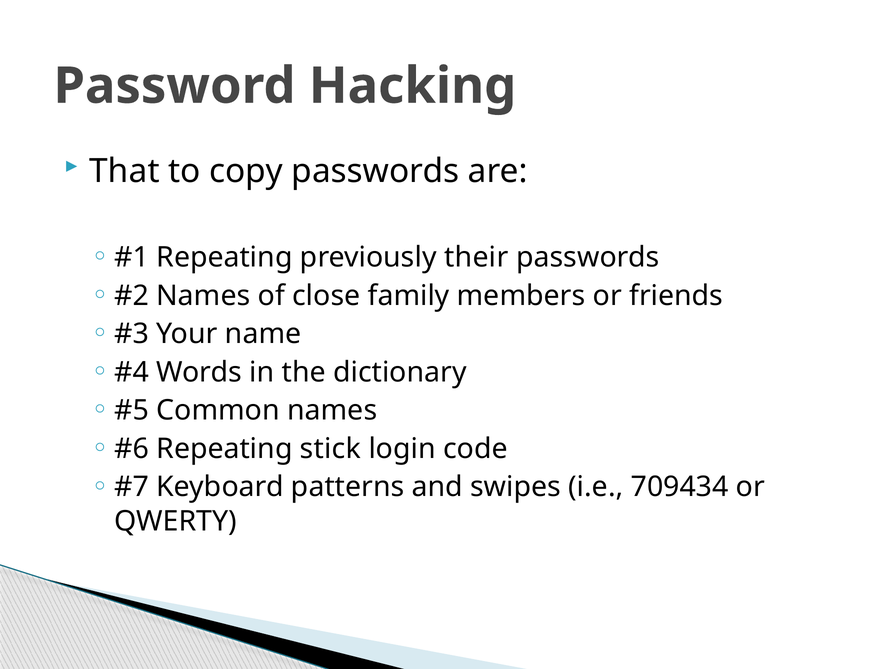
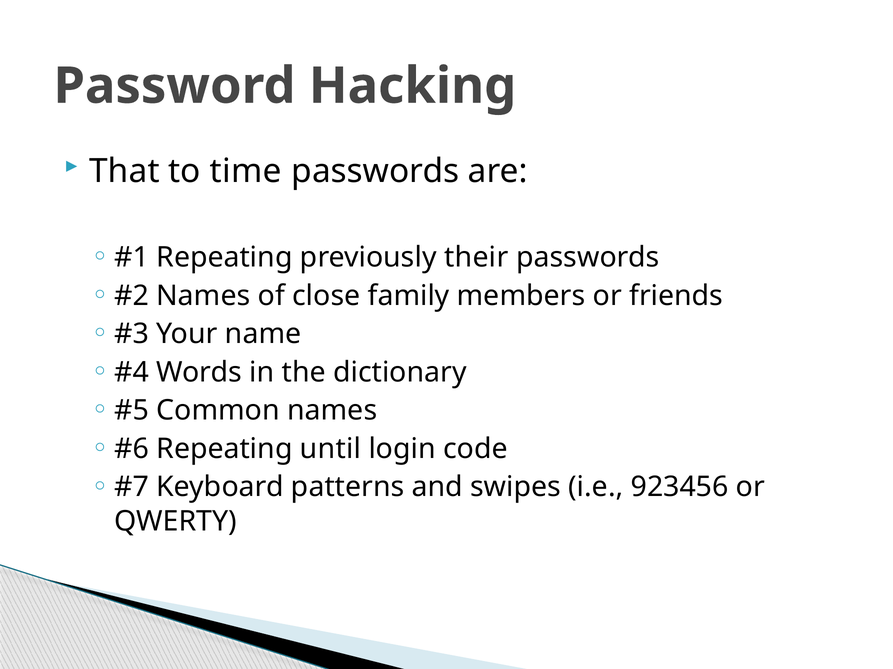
copy: copy -> time
stick: stick -> until
709434: 709434 -> 923456
